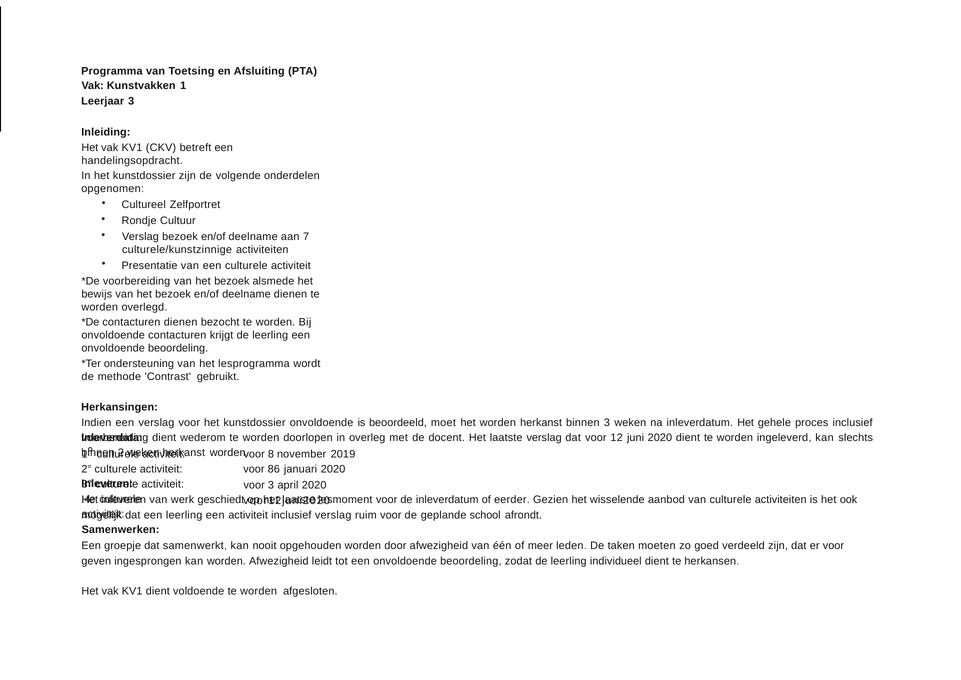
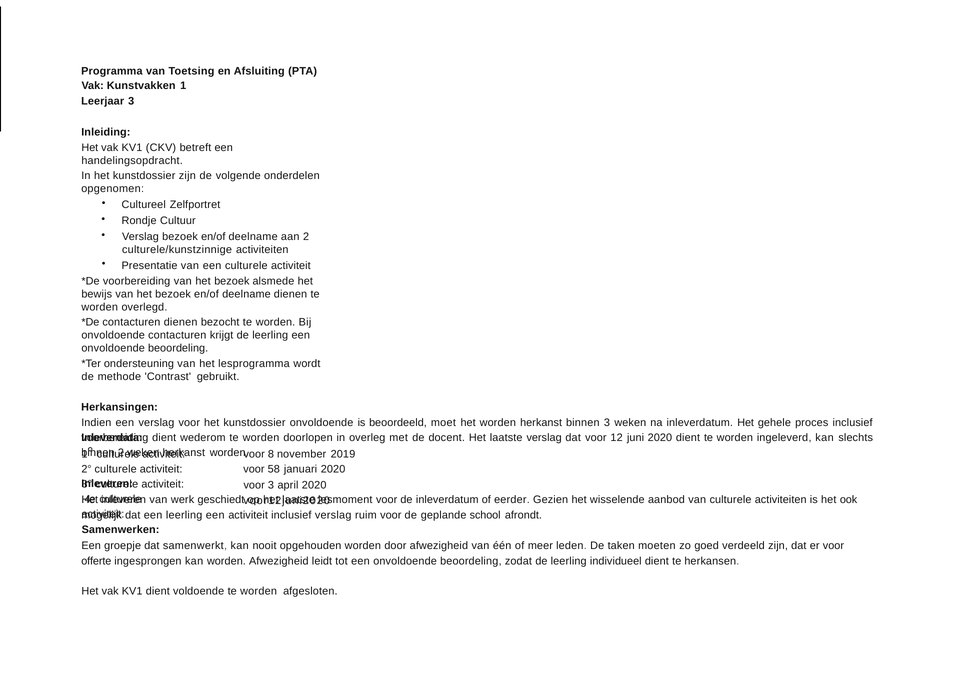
aan 7: 7 -> 2
86: 86 -> 58
geven: geven -> offerte
